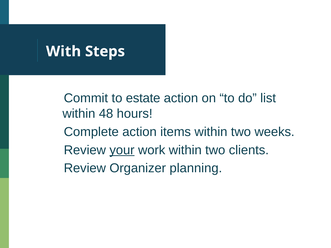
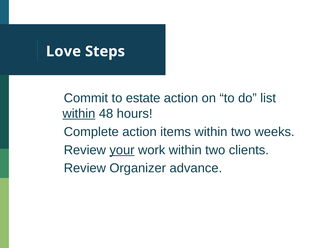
With: With -> Love
within at (79, 114) underline: none -> present
planning: planning -> advance
